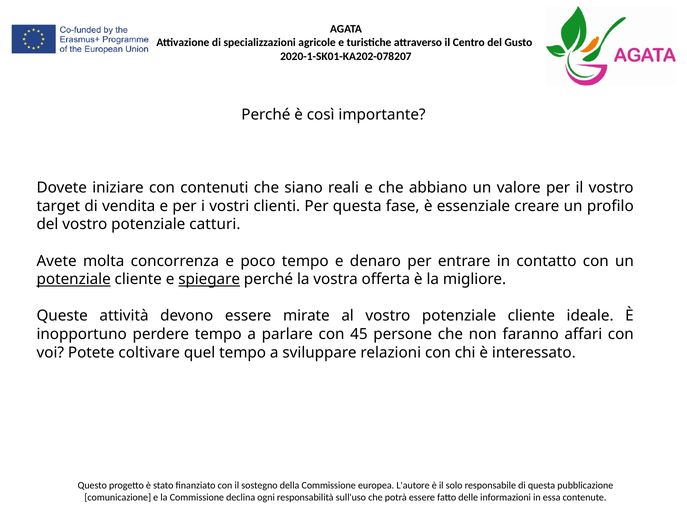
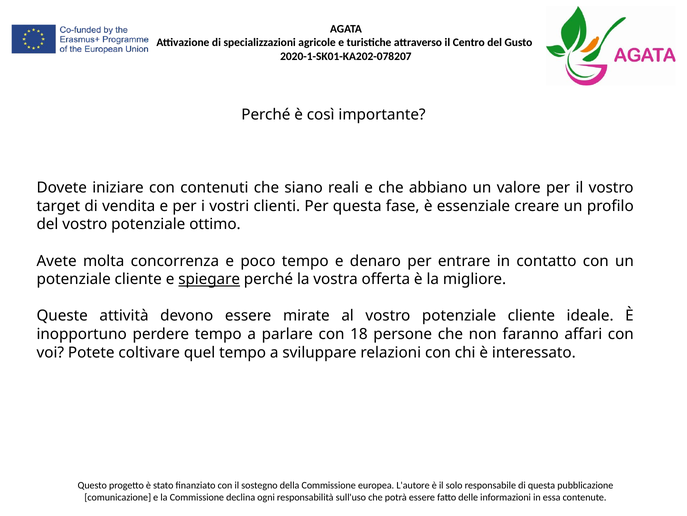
catturi: catturi -> ottimo
potenziale at (74, 279) underline: present -> none
45: 45 -> 18
